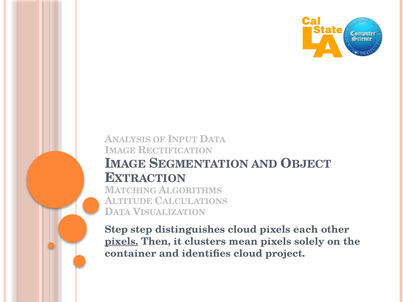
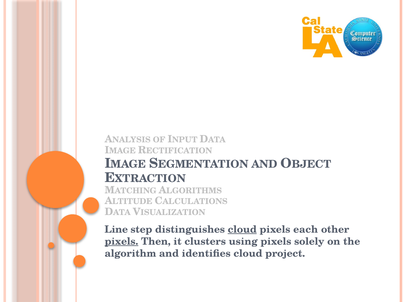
Step at (116, 230): Step -> Line
cloud at (242, 230) underline: none -> present
mean: mean -> using
container: container -> algorithm
